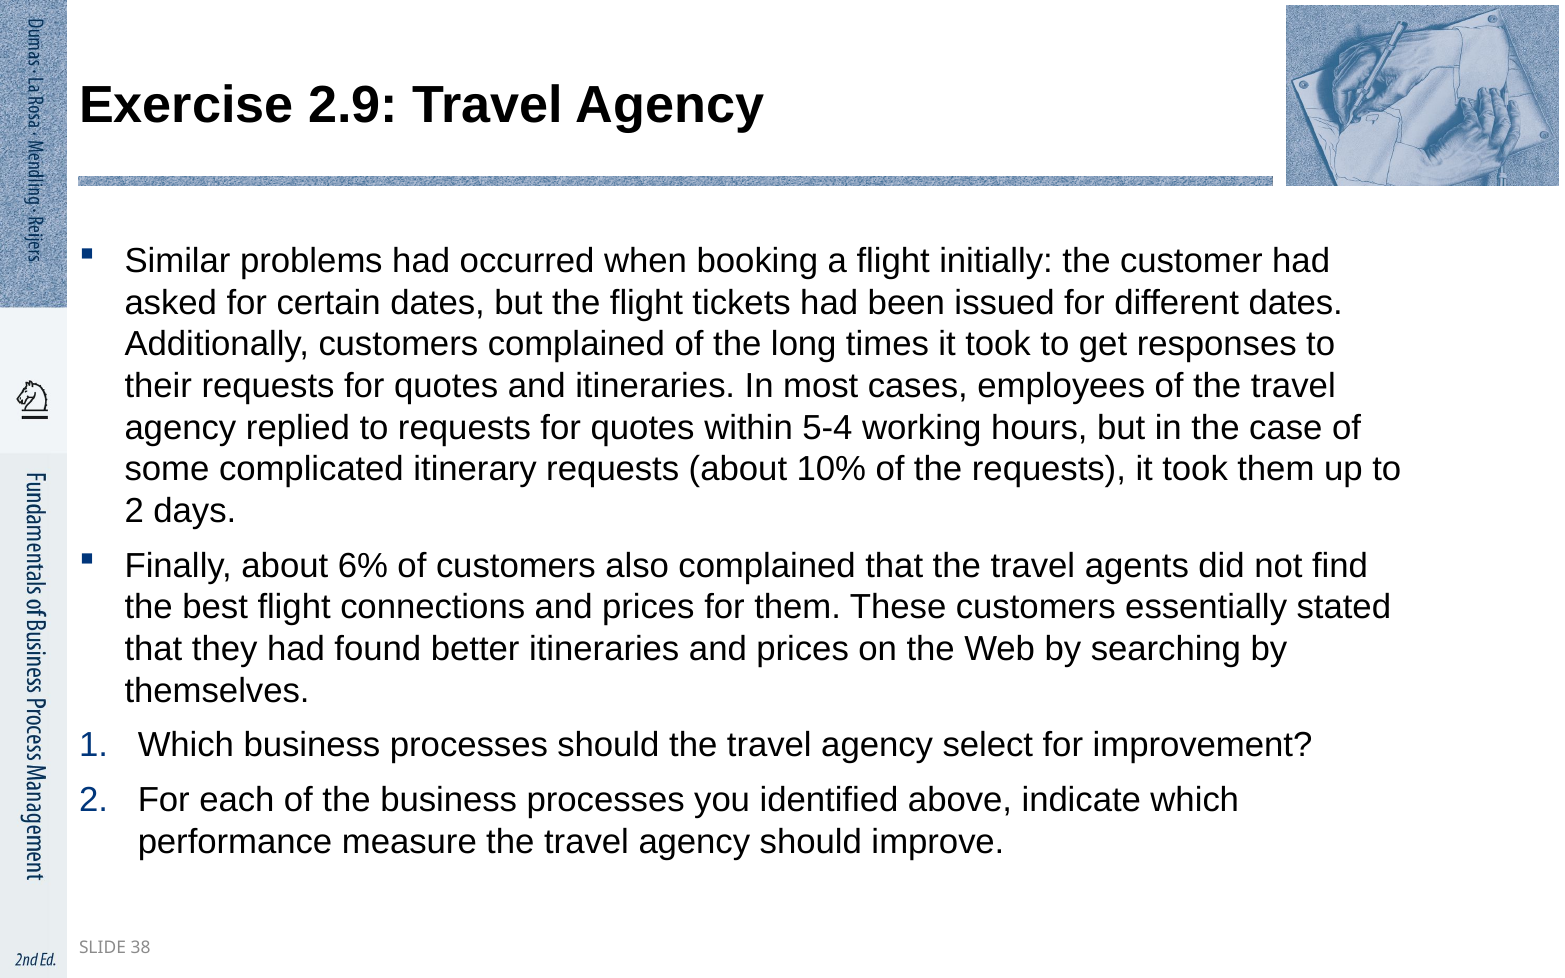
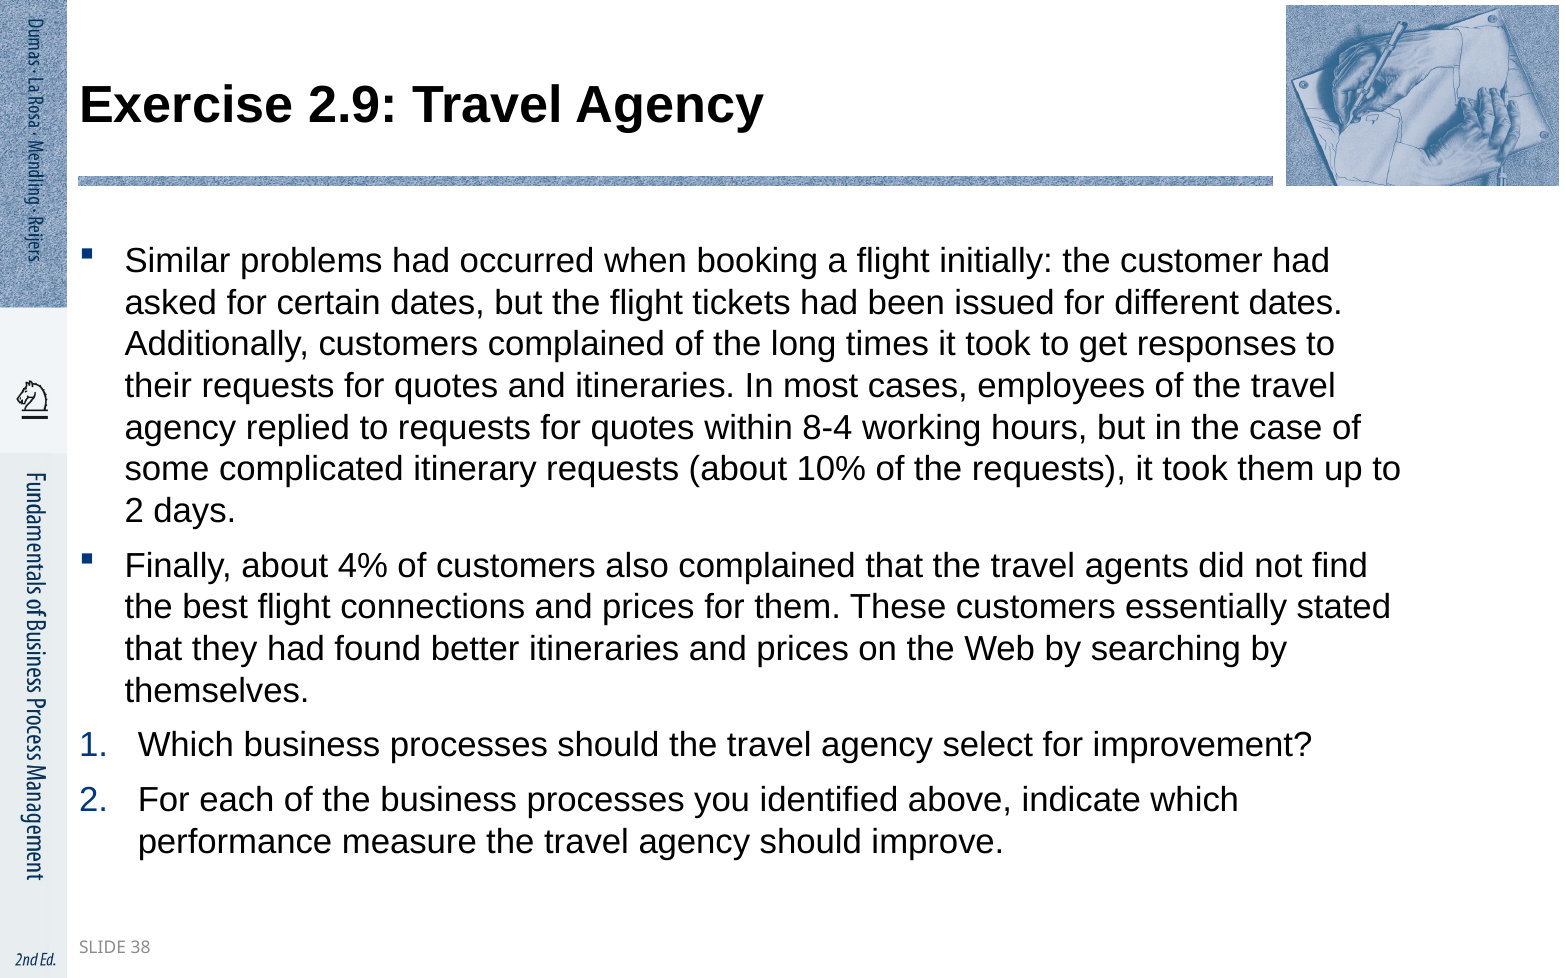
5-4: 5-4 -> 8-4
6%: 6% -> 4%
